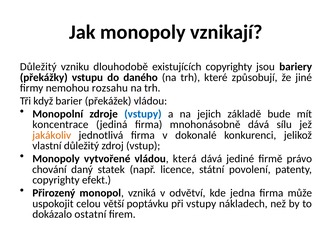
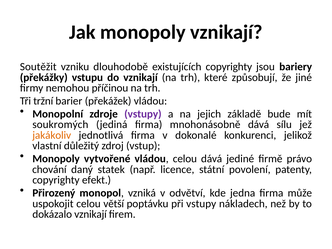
Důležitý at (38, 67): Důležitý -> Soutěžit
do daného: daného -> vznikají
rozsahu: rozsahu -> příčinou
když: když -> tržní
vstupy at (143, 114) colour: blue -> purple
koncentrace: koncentrace -> soukromých
vládou která: která -> celou
dokázalo ostatní: ostatní -> vznikají
